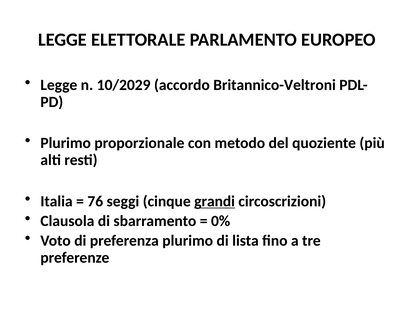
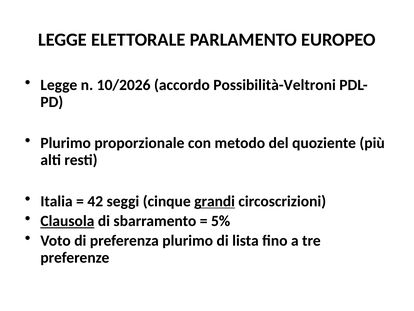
10/2029: 10/2029 -> 10/2026
Britannico-Veltroni: Britannico-Veltroni -> Possibilità-Veltroni
76: 76 -> 42
Clausola underline: none -> present
0%: 0% -> 5%
